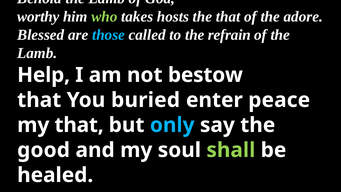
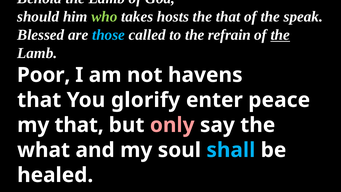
worthy: worthy -> should
adore: adore -> speak
the at (280, 35) underline: none -> present
Help: Help -> Poor
bestow: bestow -> havens
buried: buried -> glorify
only colour: light blue -> pink
good: good -> what
shall colour: light green -> light blue
